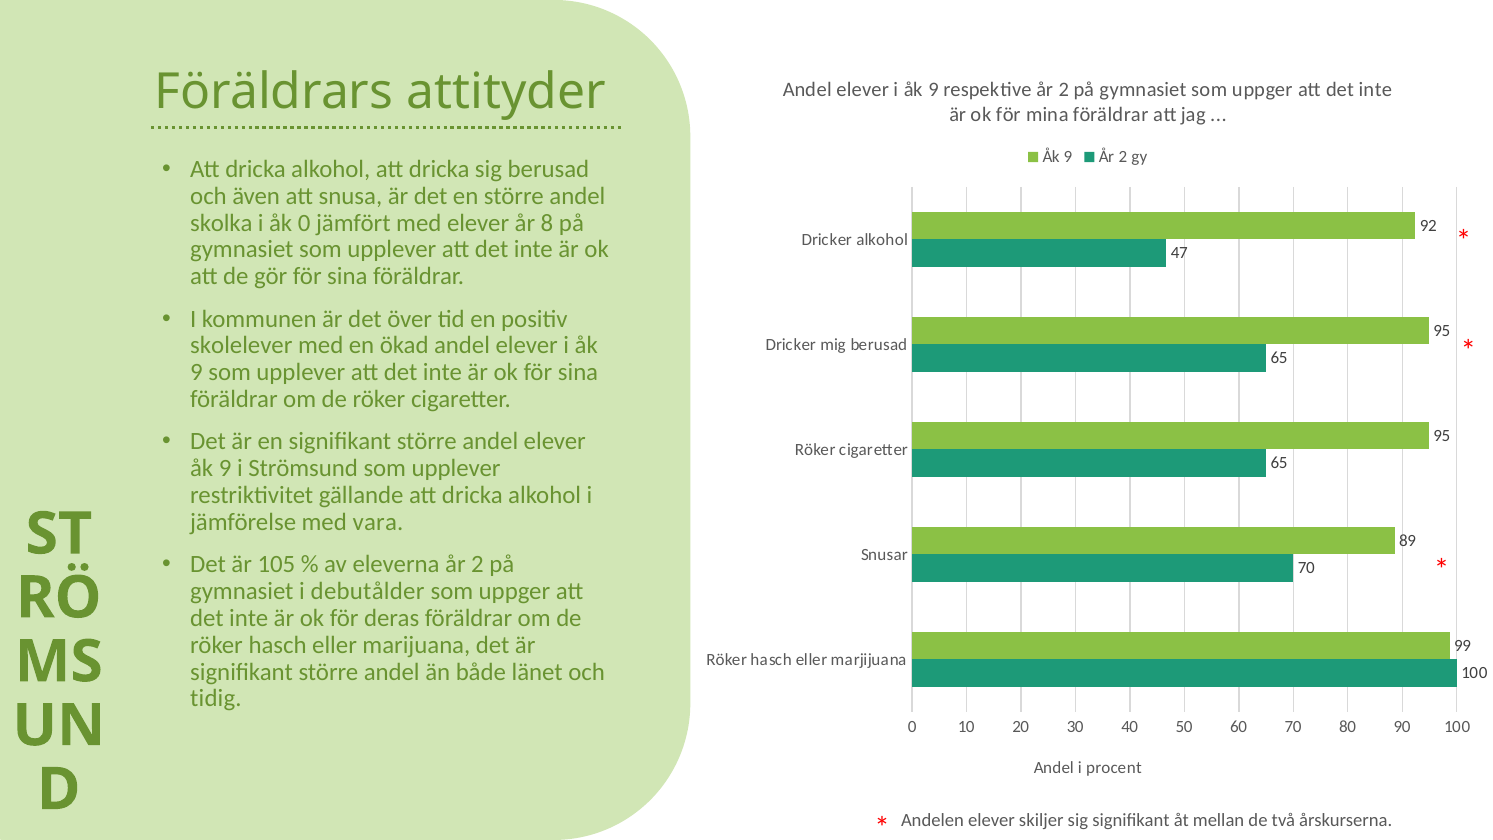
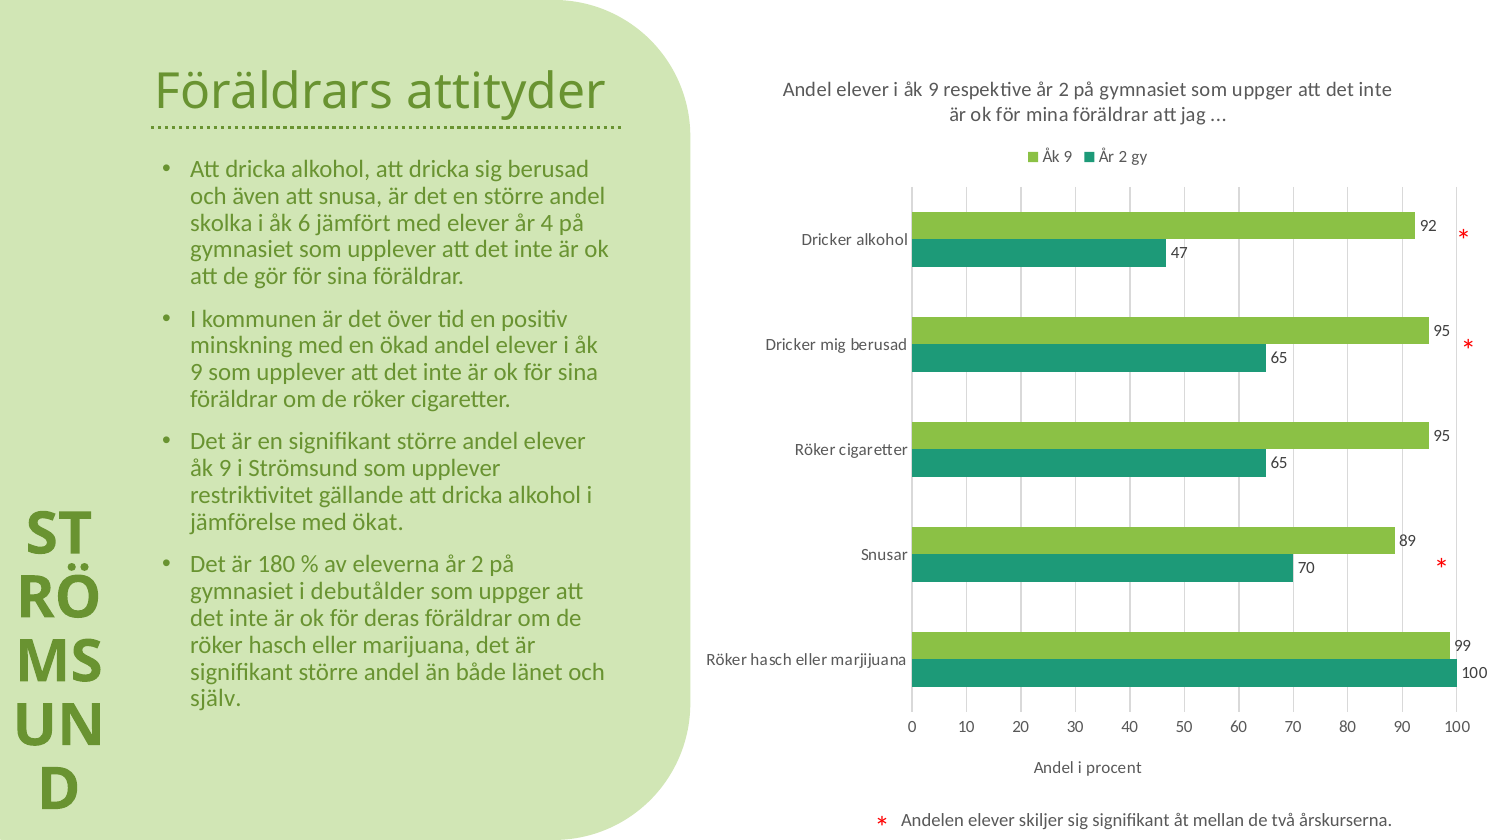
åk 0: 0 -> 6
8: 8 -> 4
skolelever: skolelever -> minskning
vara: vara -> ökat
105: 105 -> 180
tidig: tidig -> själv
